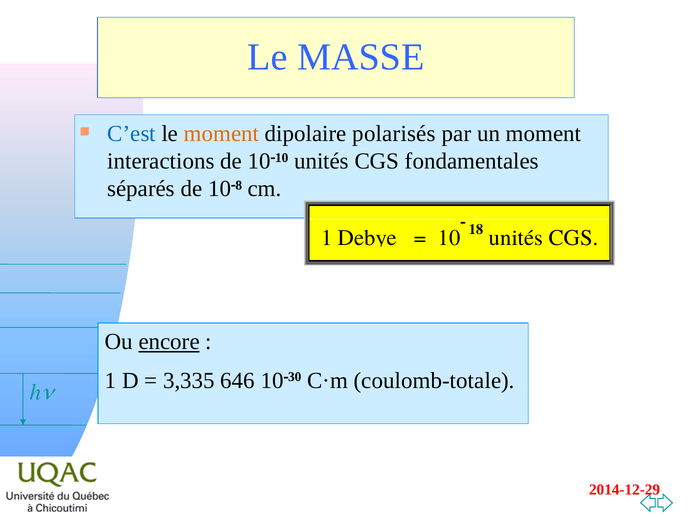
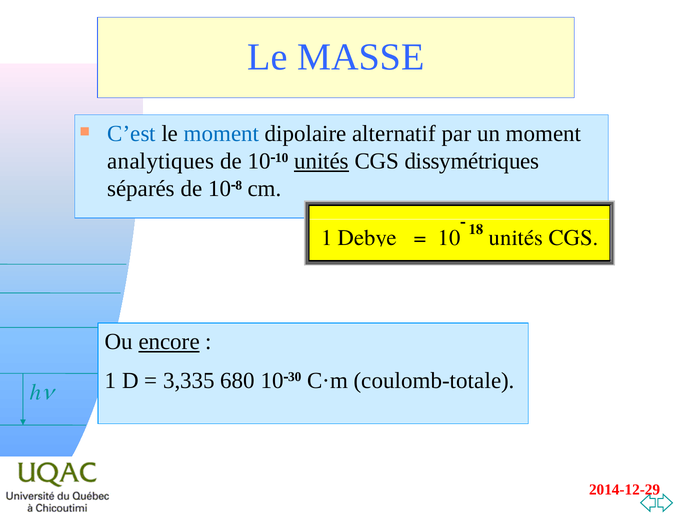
moment at (221, 134) colour: orange -> blue
polarisés: polarisés -> alternatif
interactions: interactions -> analytiques
unités at (321, 161) underline: none -> present
fondamentales: fondamentales -> dissymétriques
646: 646 -> 680
